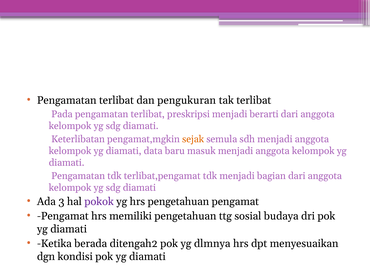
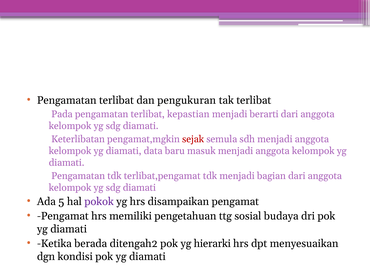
preskripsi: preskripsi -> kepastian
sejak colour: orange -> red
3: 3 -> 5
hrs pengetahuan: pengetahuan -> disampaikan
dlmnya: dlmnya -> hierarki
